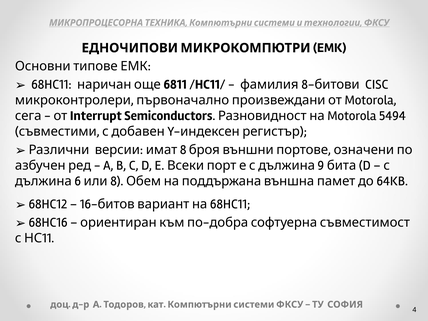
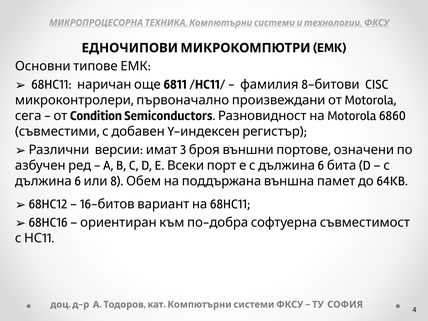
Interrupt: Interrupt -> Condition
5494: 5494 -> 6860
8 at (183, 150): 8 -> 3
E 9: 9 -> 6
